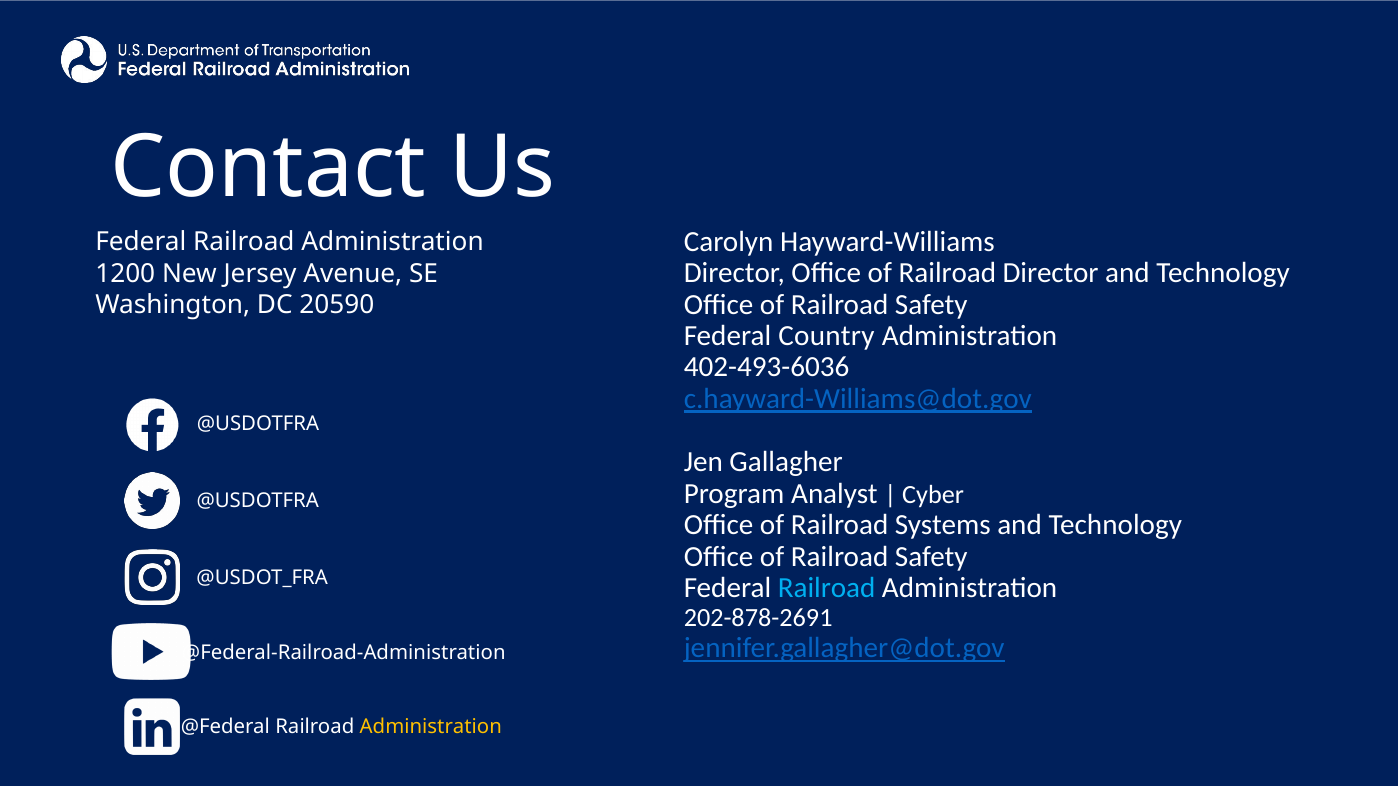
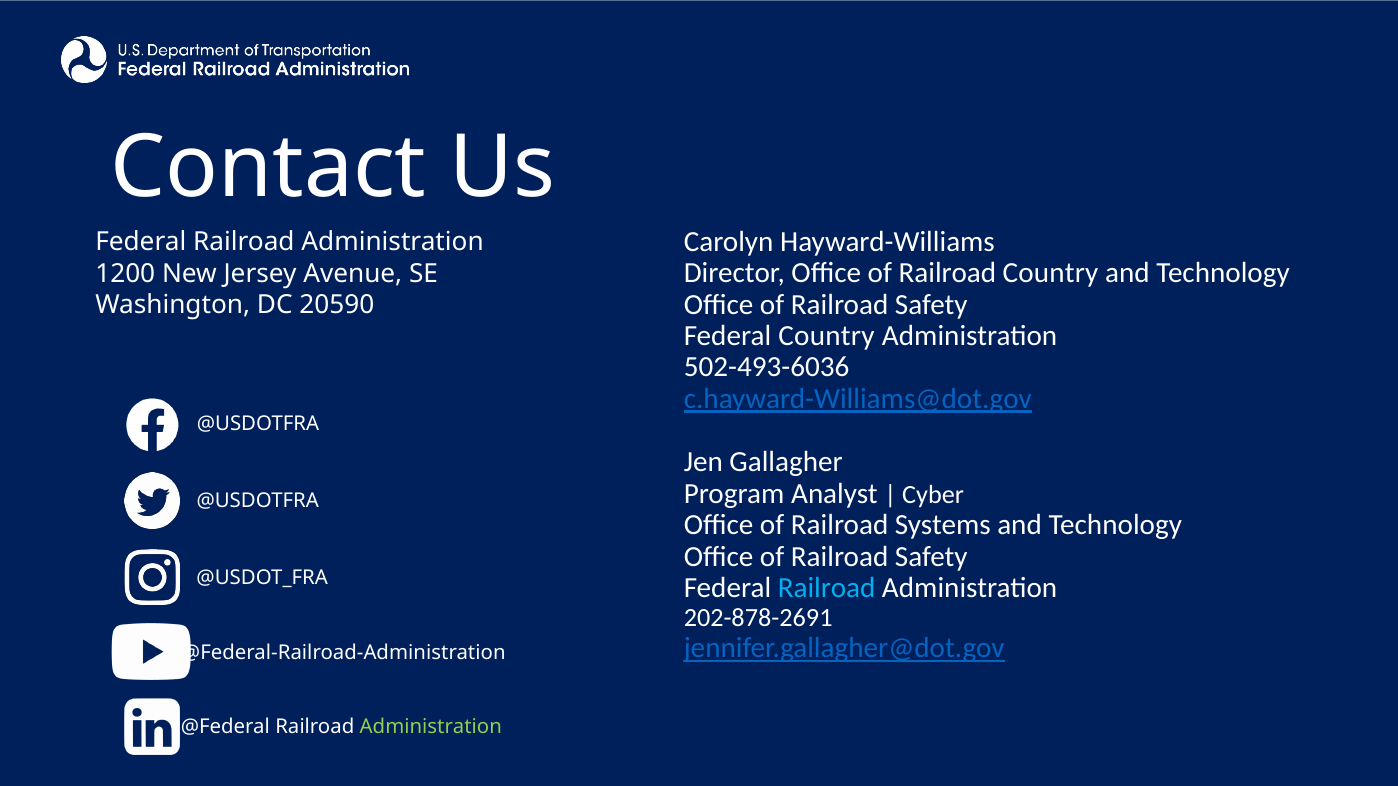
Railroad Director: Director -> Country
402-493-6036: 402-493-6036 -> 502-493-6036
Administration at (431, 728) colour: yellow -> light green
